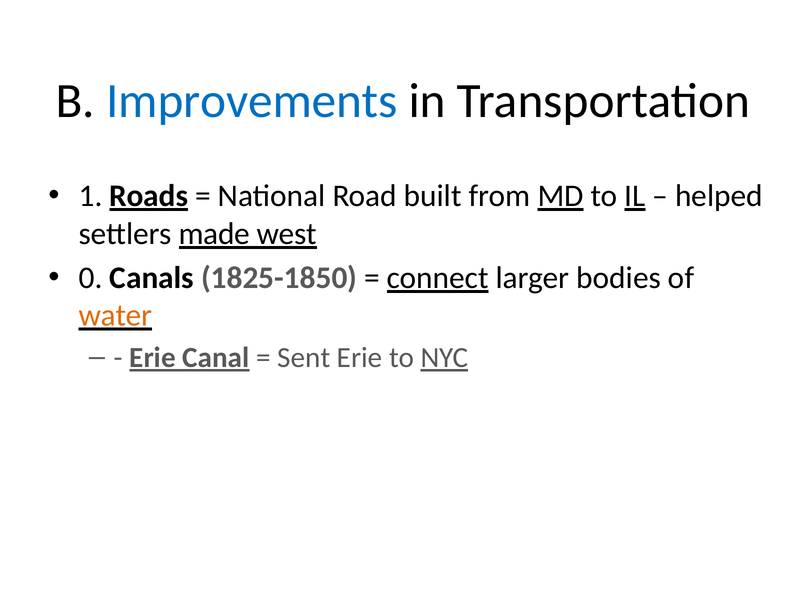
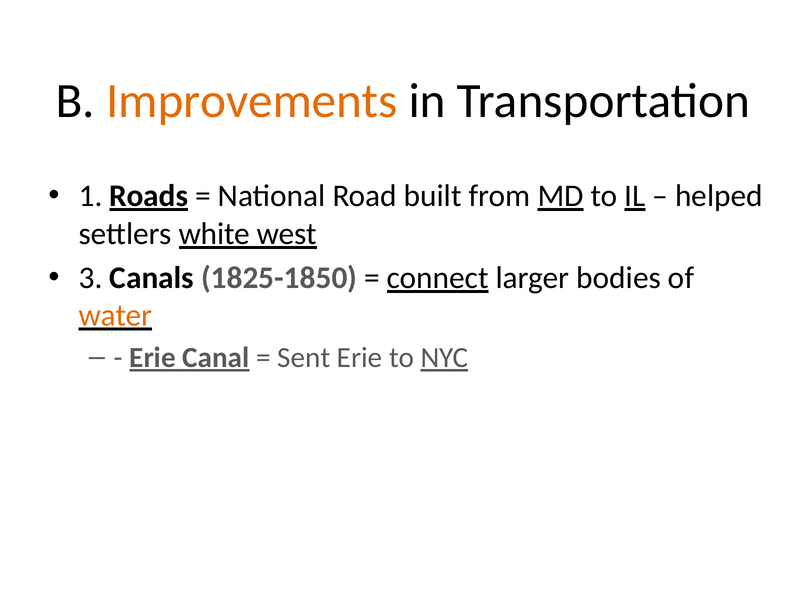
Improvements colour: blue -> orange
made: made -> white
0: 0 -> 3
